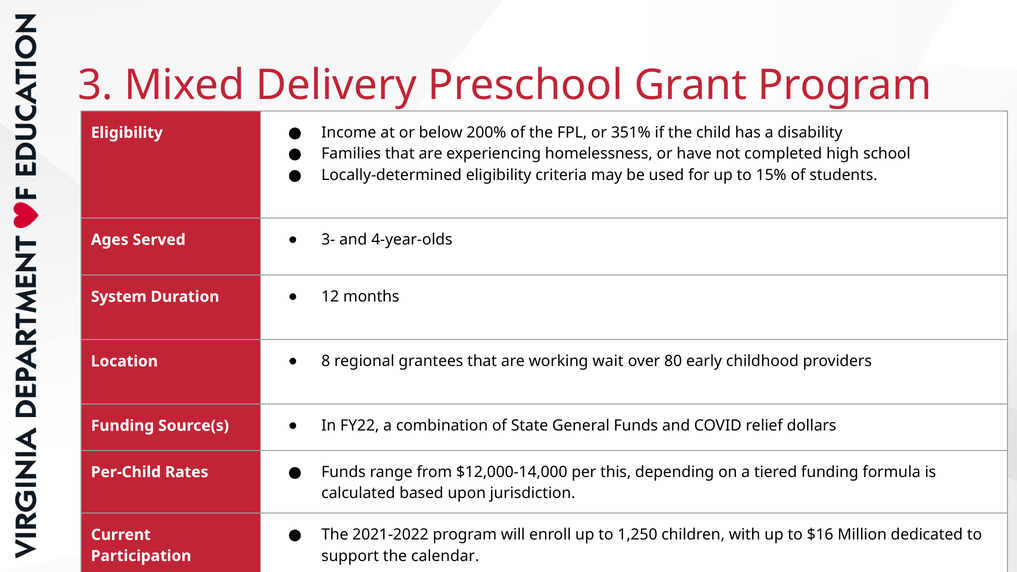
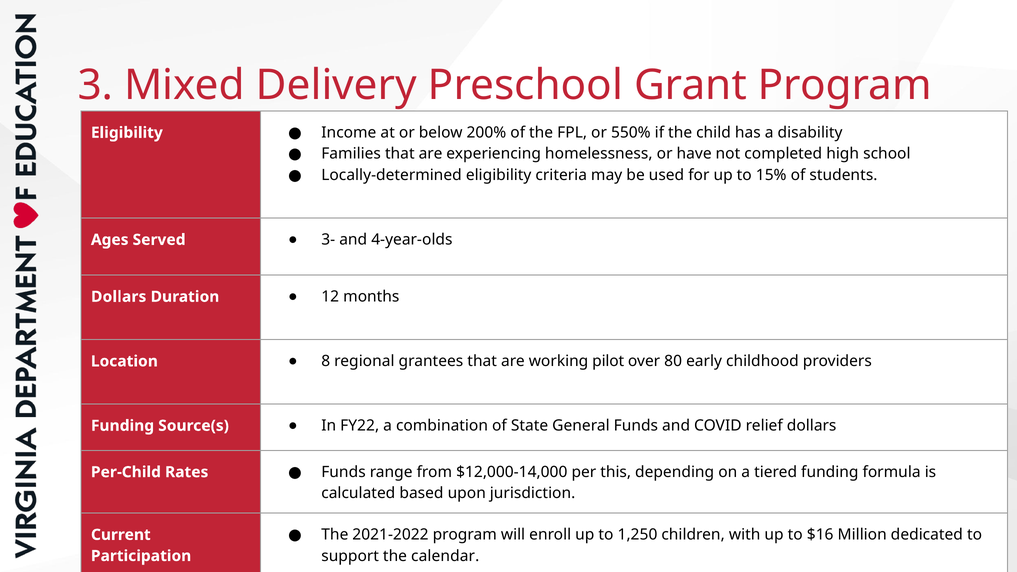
351%: 351% -> 550%
System at (119, 297): System -> Dollars
wait: wait -> pilot
